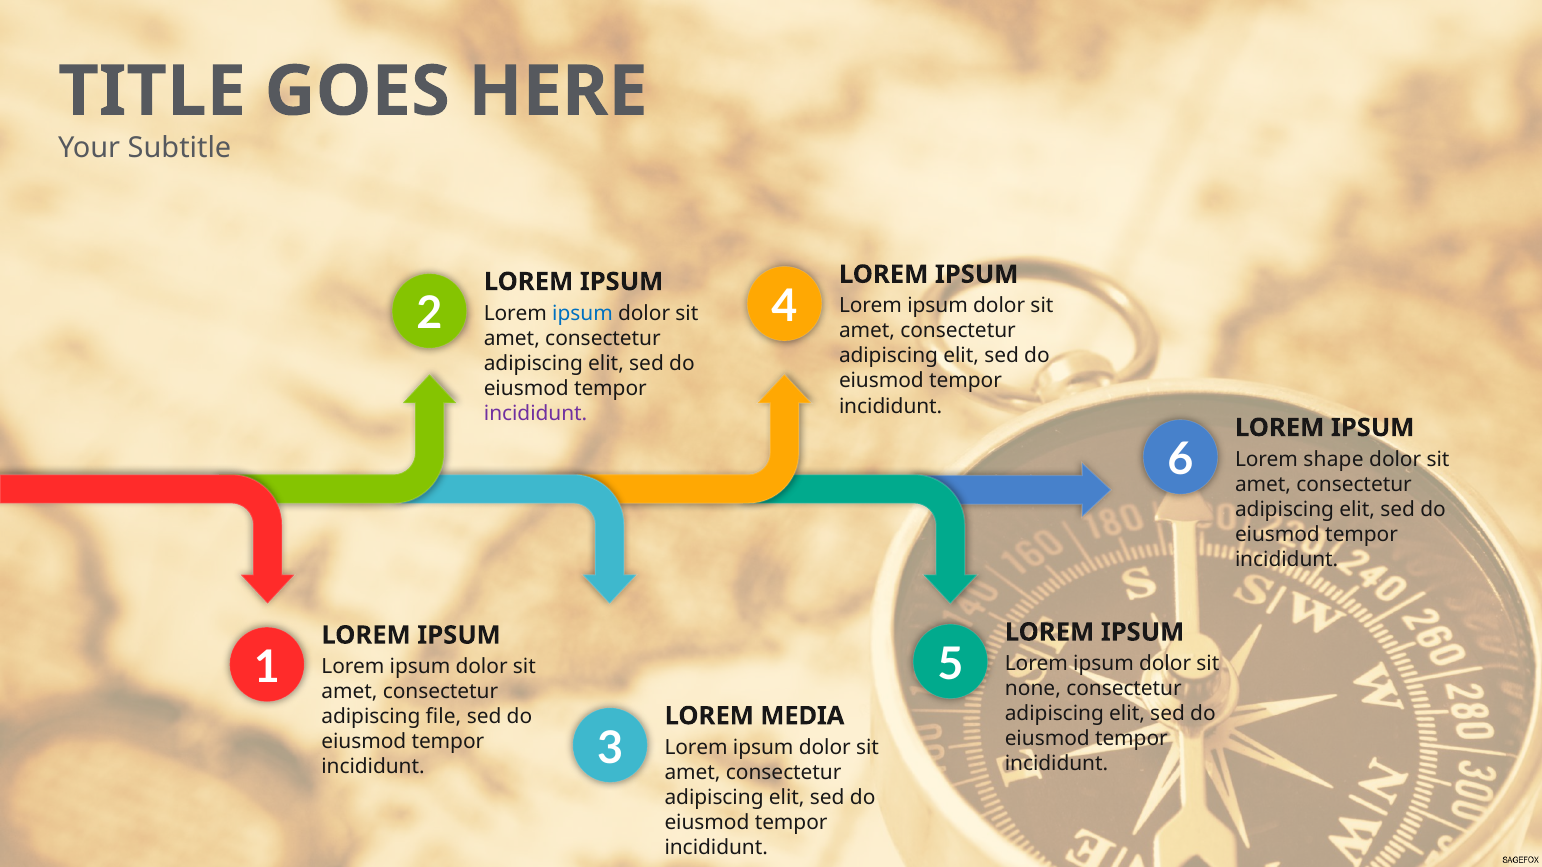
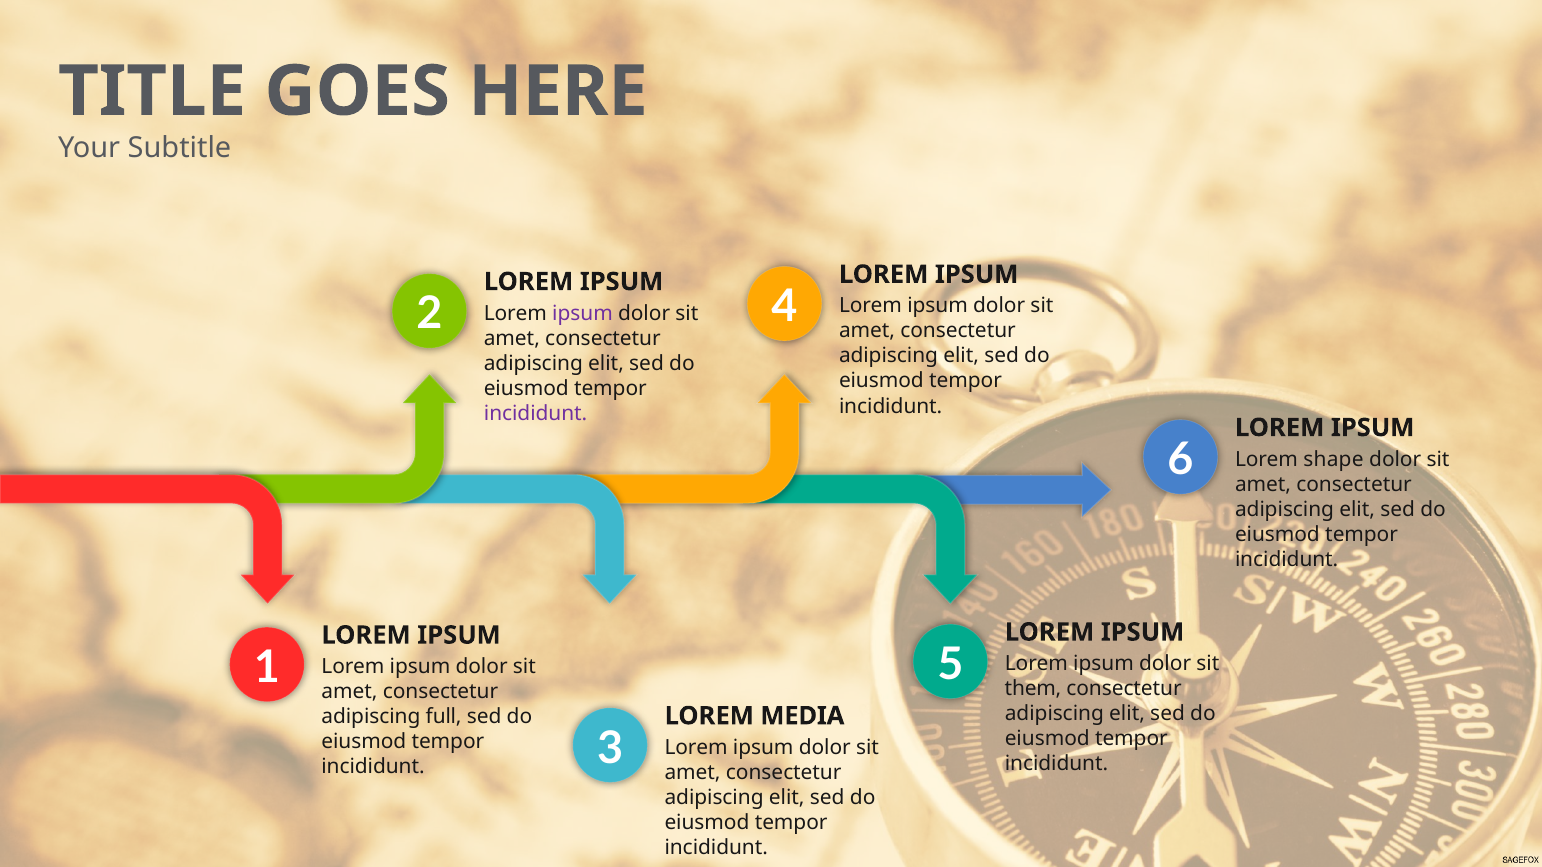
ipsum at (583, 313) colour: blue -> purple
none: none -> them
file: file -> full
